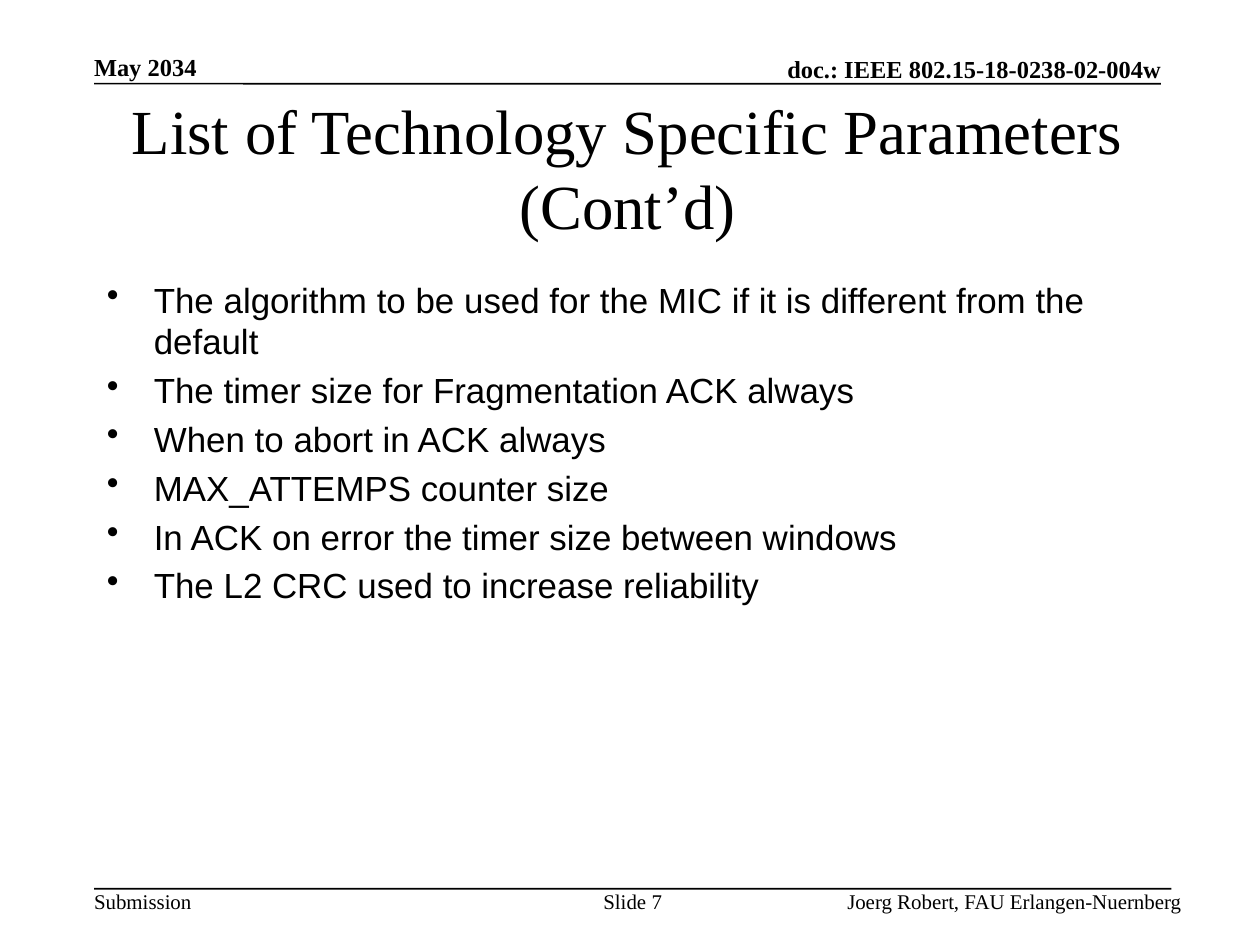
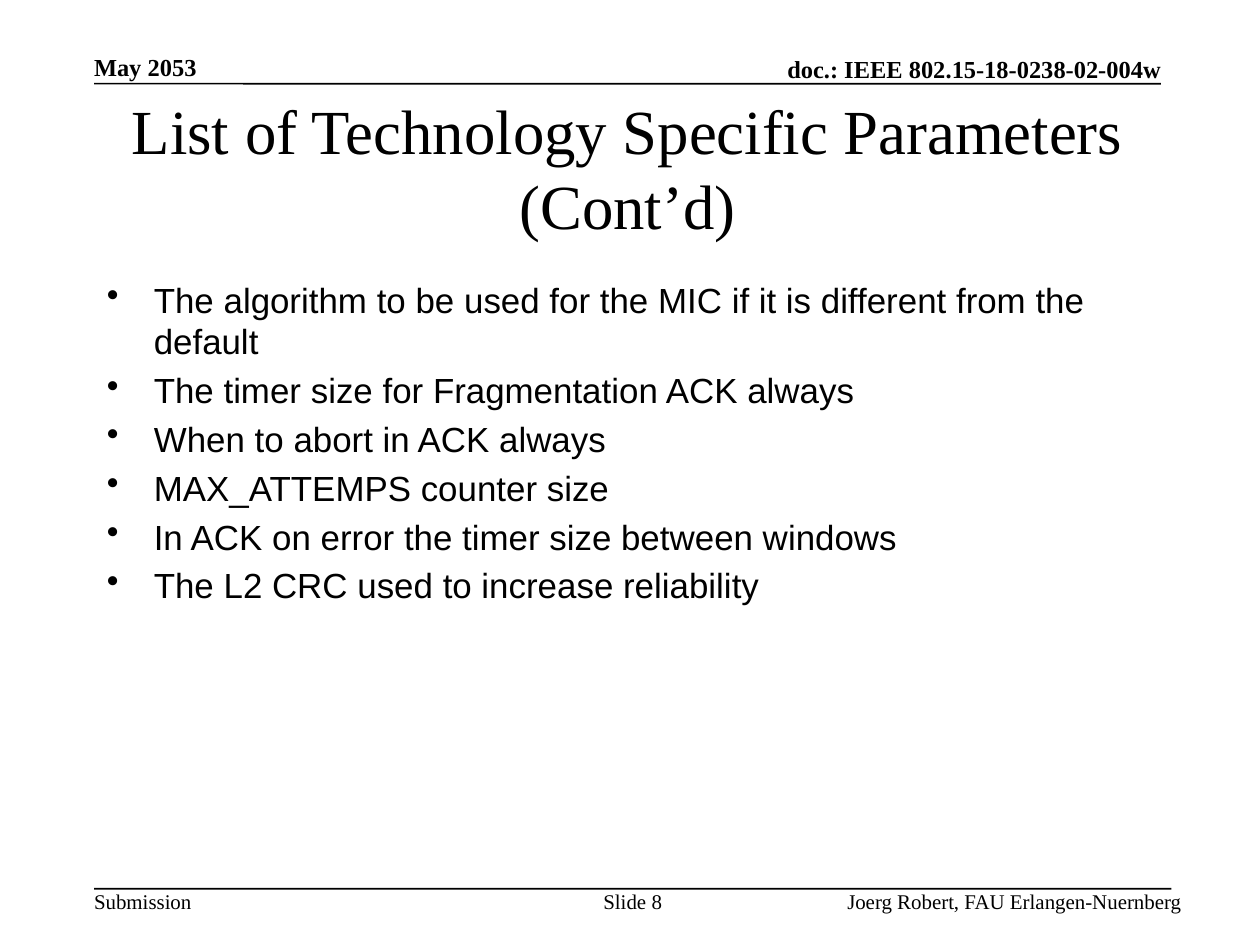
2034: 2034 -> 2053
7: 7 -> 8
